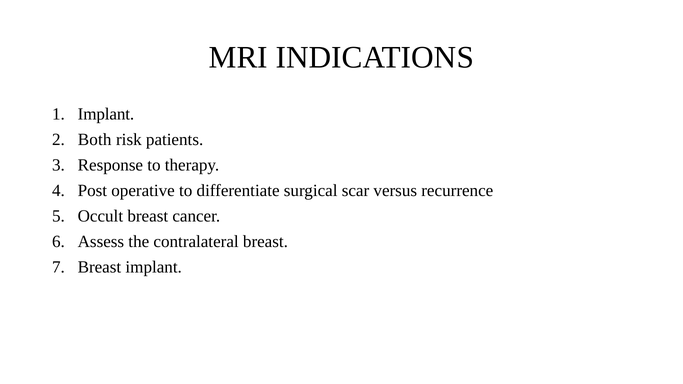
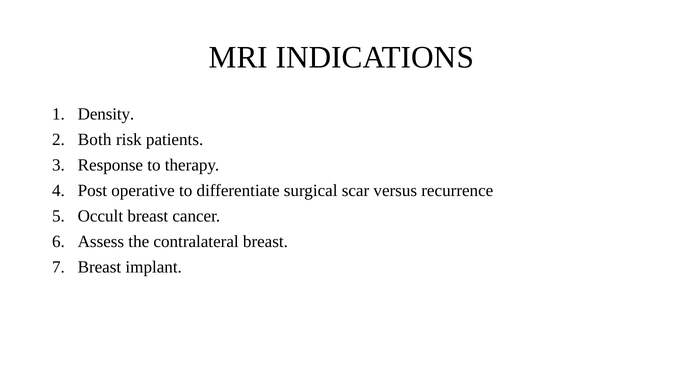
Implant at (106, 114): Implant -> Density
